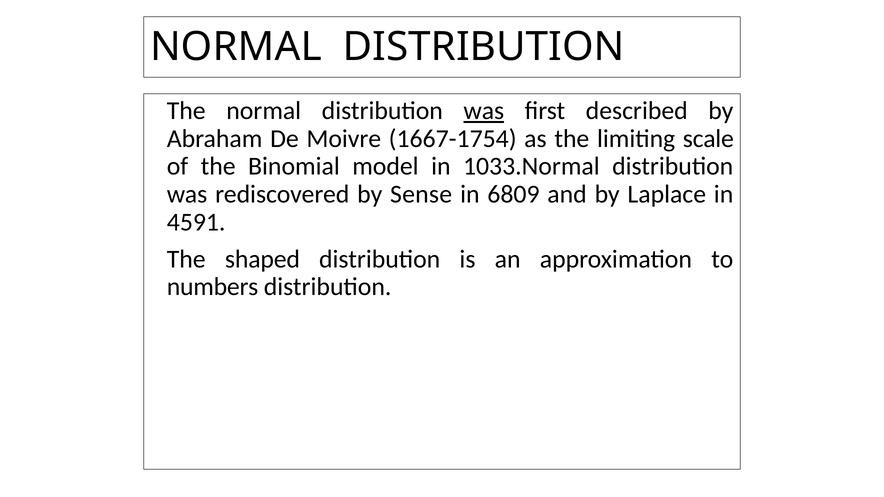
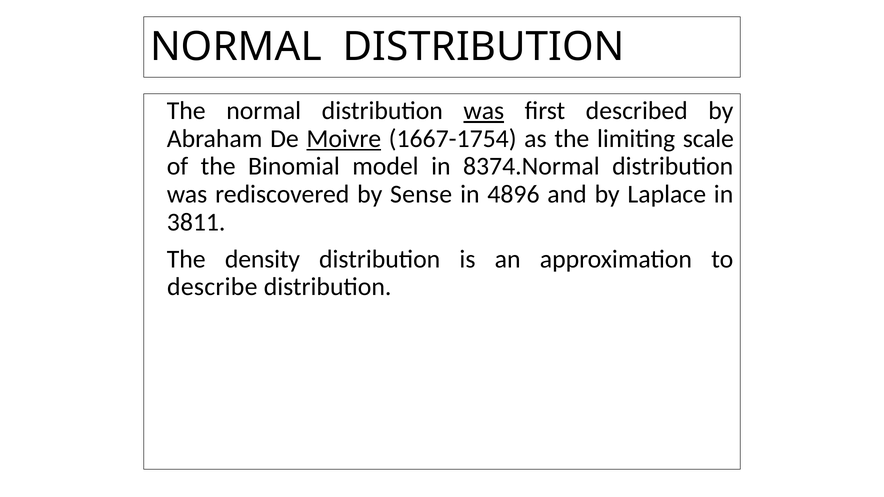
Moivre underline: none -> present
1033.Normal: 1033.Normal -> 8374.Normal
6809: 6809 -> 4896
4591: 4591 -> 3811
shaped: shaped -> density
numbers: numbers -> describe
